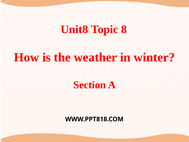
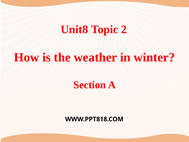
8: 8 -> 2
